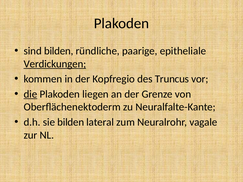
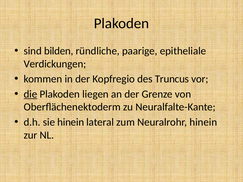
Verdickungen underline: present -> none
sie bilden: bilden -> hinein
Neuralrohr vagale: vagale -> hinein
